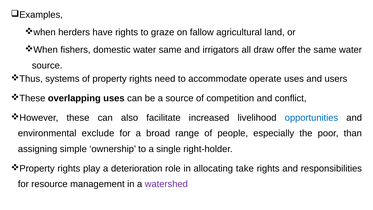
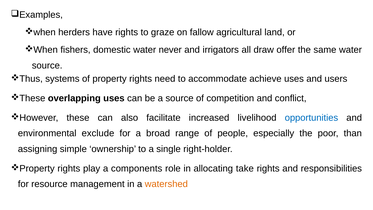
water same: same -> never
operate: operate -> achieve
deterioration: deterioration -> components
watershed colour: purple -> orange
